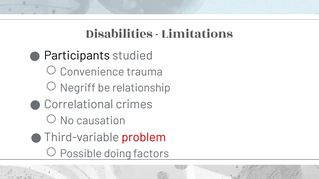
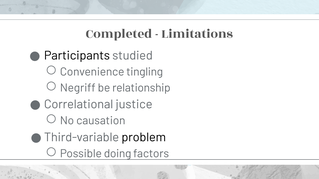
Disabilities: Disabilities -> Completed
trauma: trauma -> tingling
crimes: crimes -> justice
problem colour: red -> black
